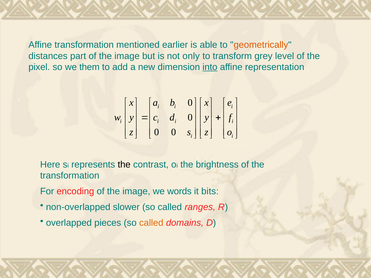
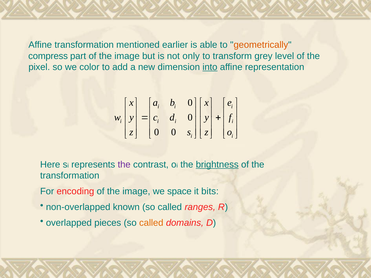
distances: distances -> compress
them: them -> color
the at (124, 165) colour: black -> purple
brightness underline: none -> present
words: words -> space
slower: slower -> known
